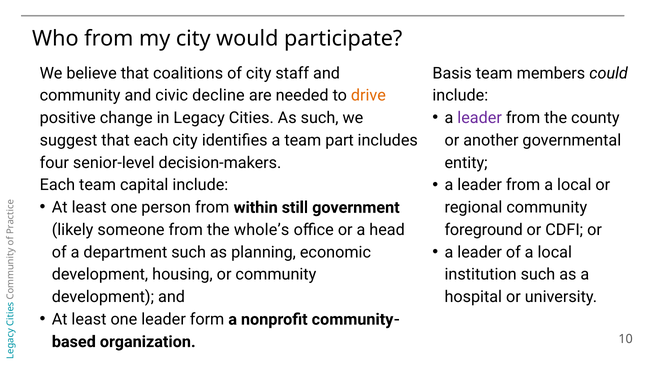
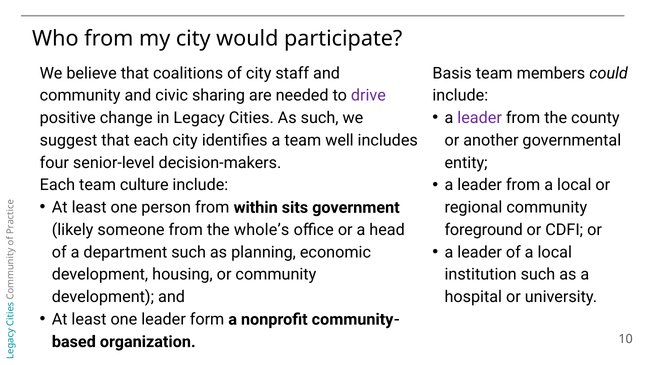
decline: decline -> sharing
drive colour: orange -> purple
part: part -> well
capital: capital -> culture
still: still -> sits
